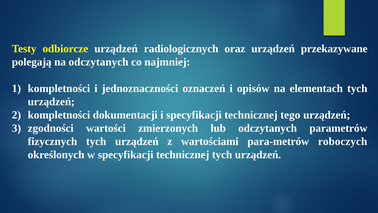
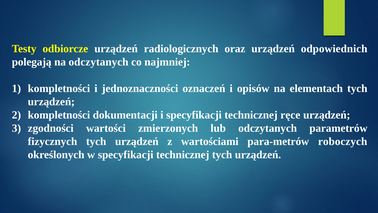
przekazywane: przekazywane -> odpowiednich
tego: tego -> ręce
